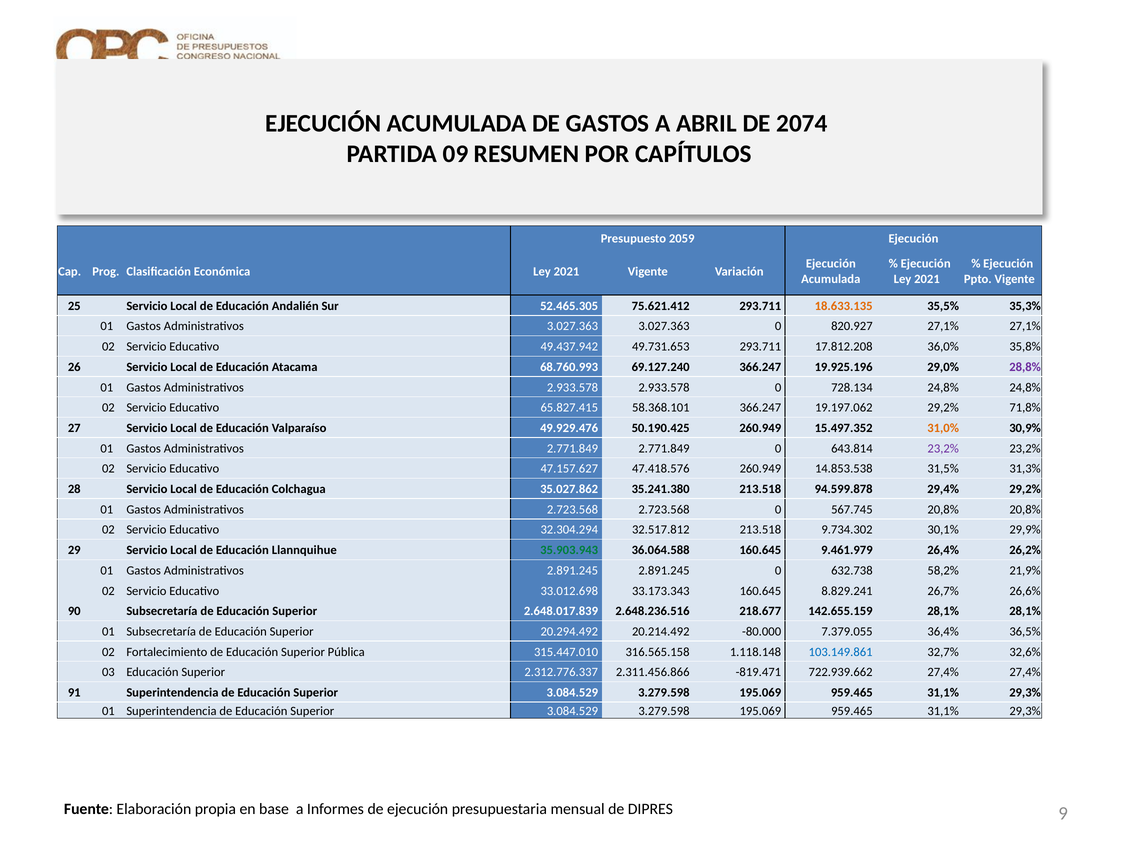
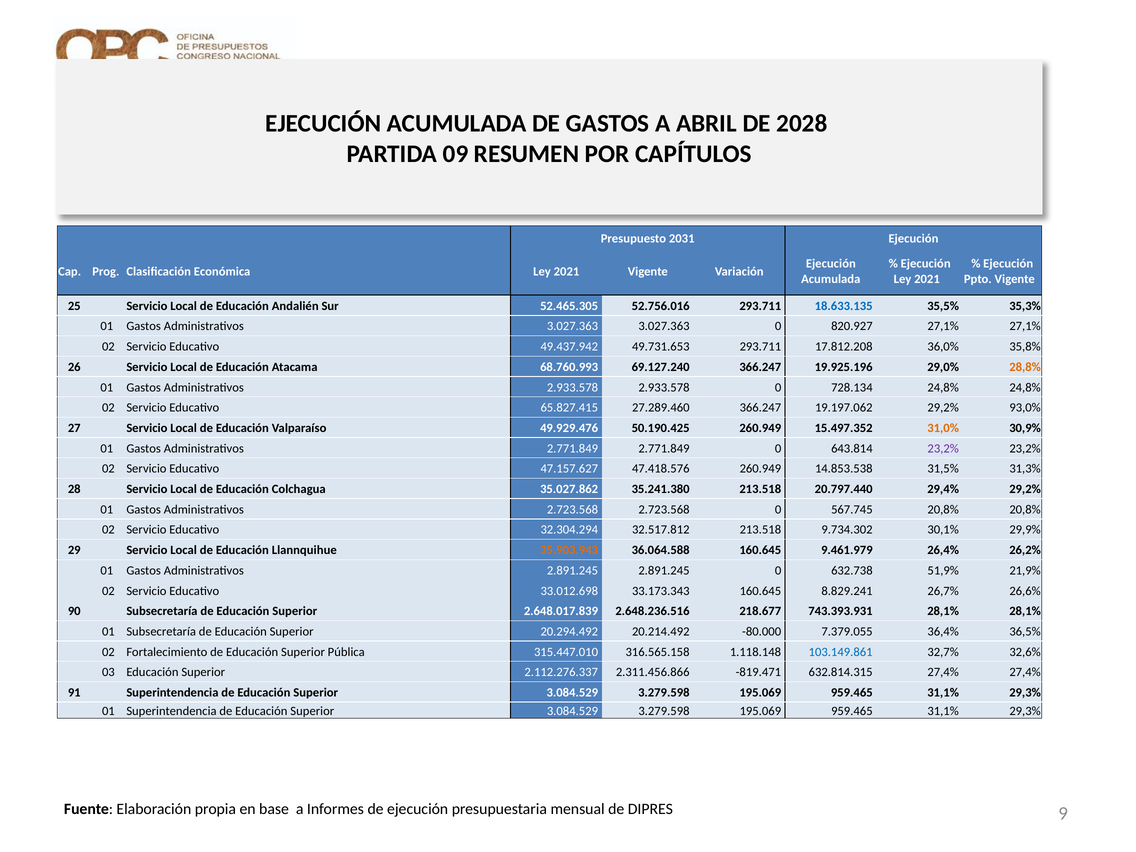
2074: 2074 -> 2028
2059: 2059 -> 2031
75.621.412: 75.621.412 -> 52.756.016
18.633.135 colour: orange -> blue
28,8% colour: purple -> orange
58.368.101: 58.368.101 -> 27.289.460
71,8%: 71,8% -> 93,0%
94.599.878: 94.599.878 -> 20.797.440
35.903.943 colour: green -> orange
58,2%: 58,2% -> 51,9%
142.655.159: 142.655.159 -> 743.393.931
2.312.776.337: 2.312.776.337 -> 2.112.276.337
722.939.662: 722.939.662 -> 632.814.315
